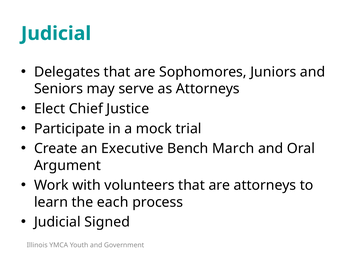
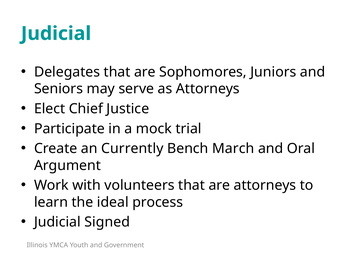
Executive: Executive -> Currently
each: each -> ideal
